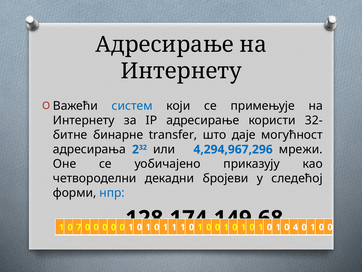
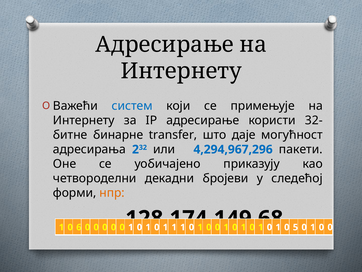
мрежи: мрежи -> пакети
нпр colour: blue -> orange
7: 7 -> 6
4: 4 -> 5
